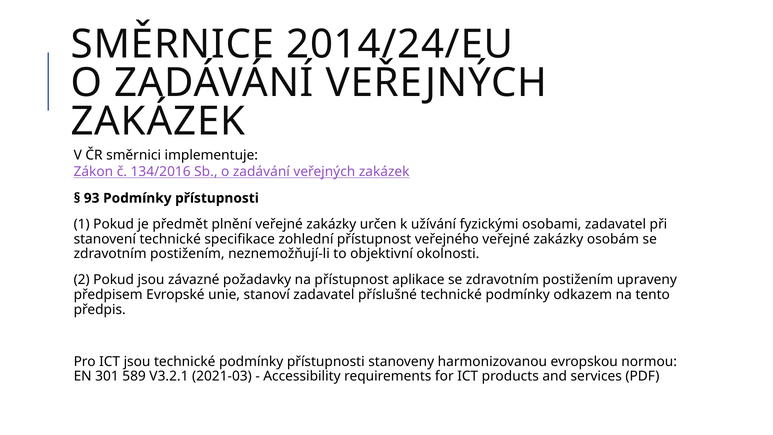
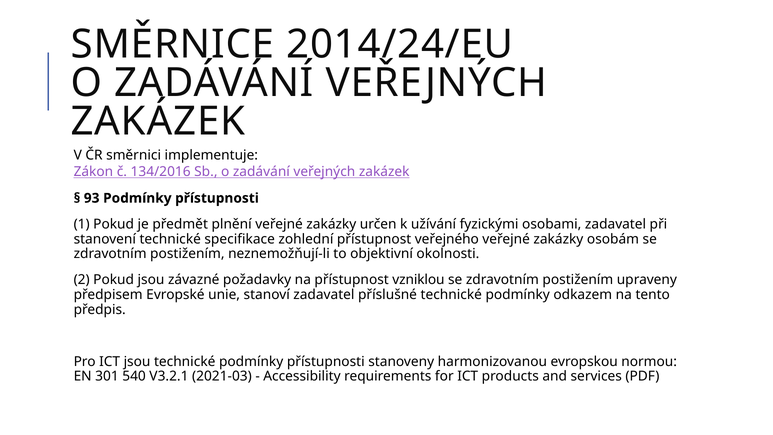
aplikace: aplikace -> vzniklou
589: 589 -> 540
